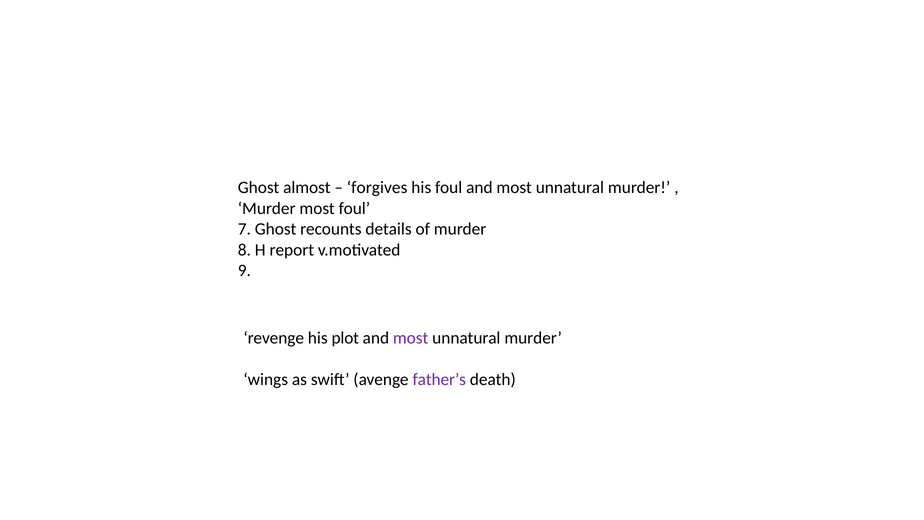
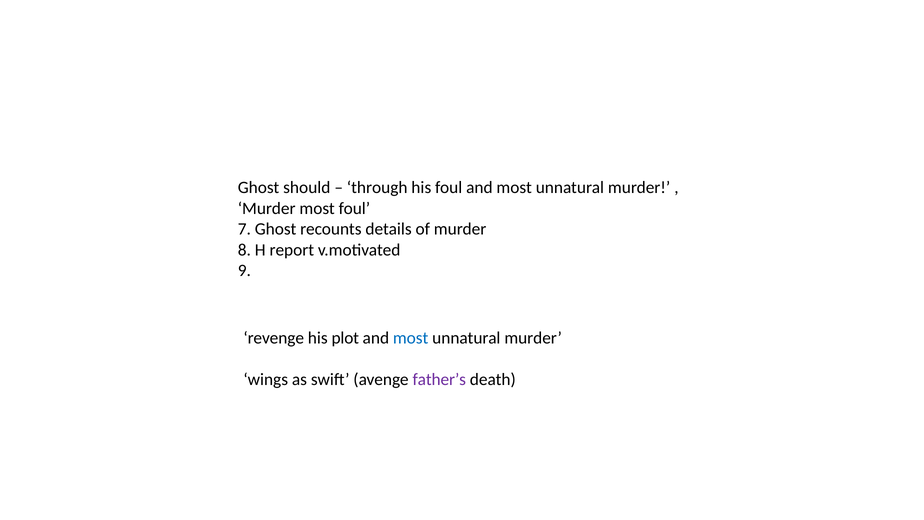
almost: almost -> should
forgives: forgives -> through
most at (411, 338) colour: purple -> blue
